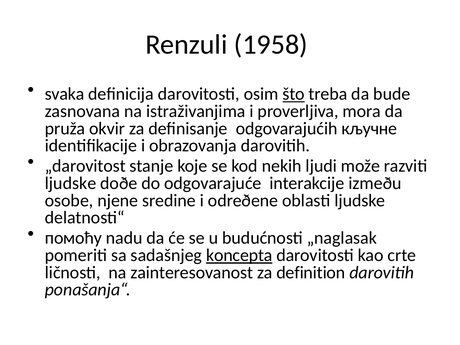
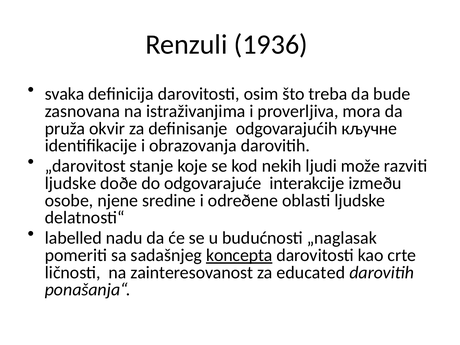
1958: 1958 -> 1936
što underline: present -> none
помоћу: помоћу -> labelled
definition: definition -> educated
